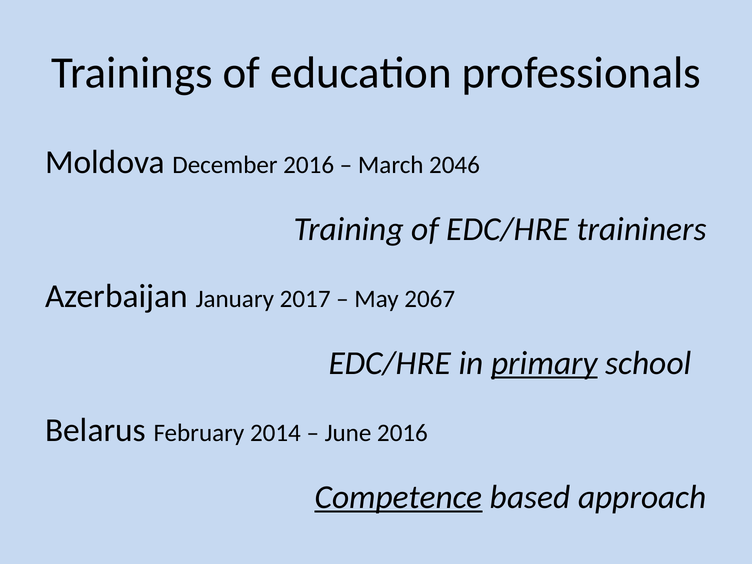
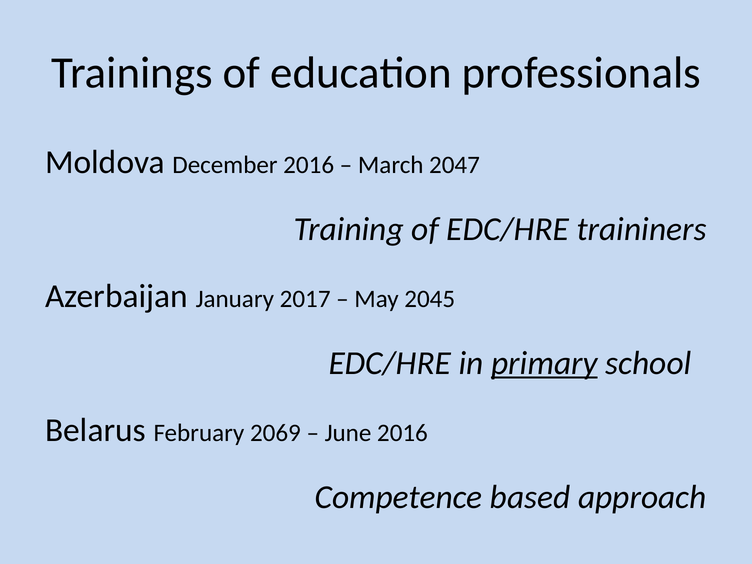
2046: 2046 -> 2047
2067: 2067 -> 2045
2014: 2014 -> 2069
Competence underline: present -> none
